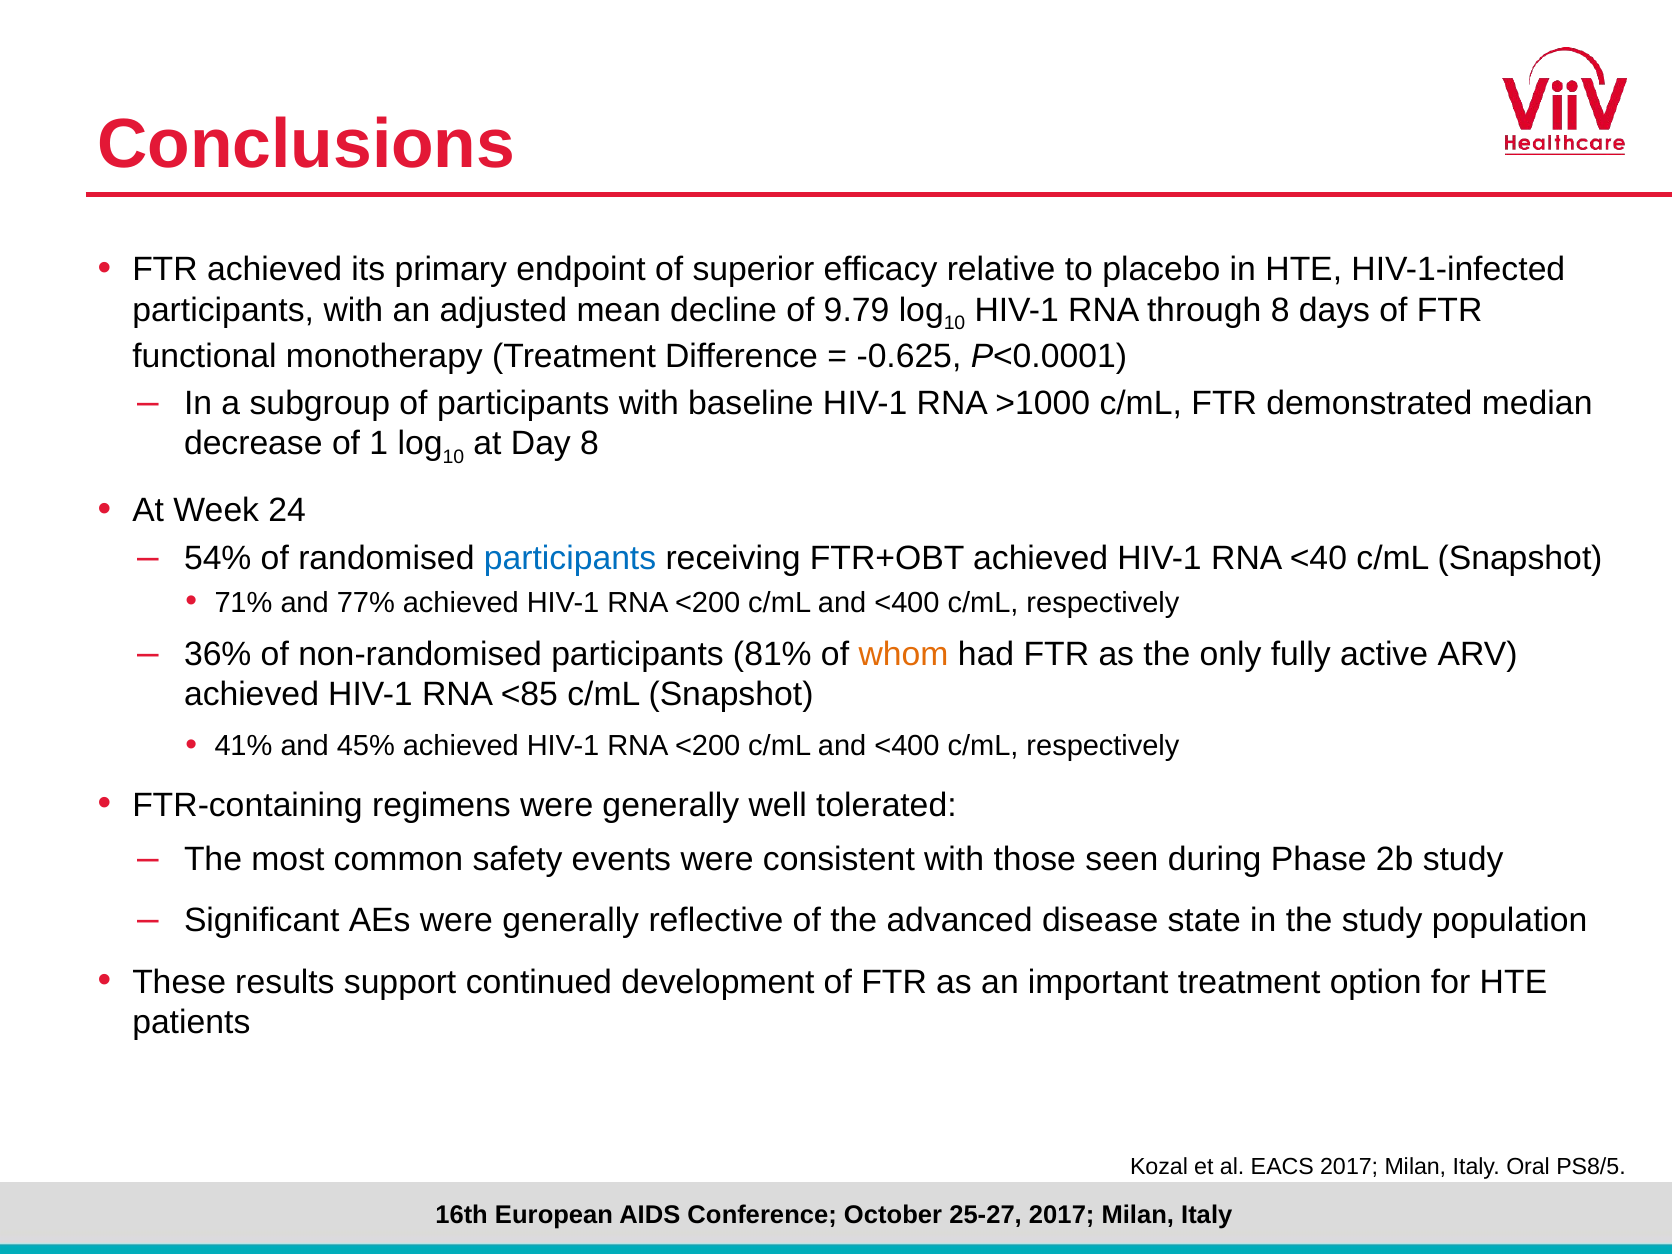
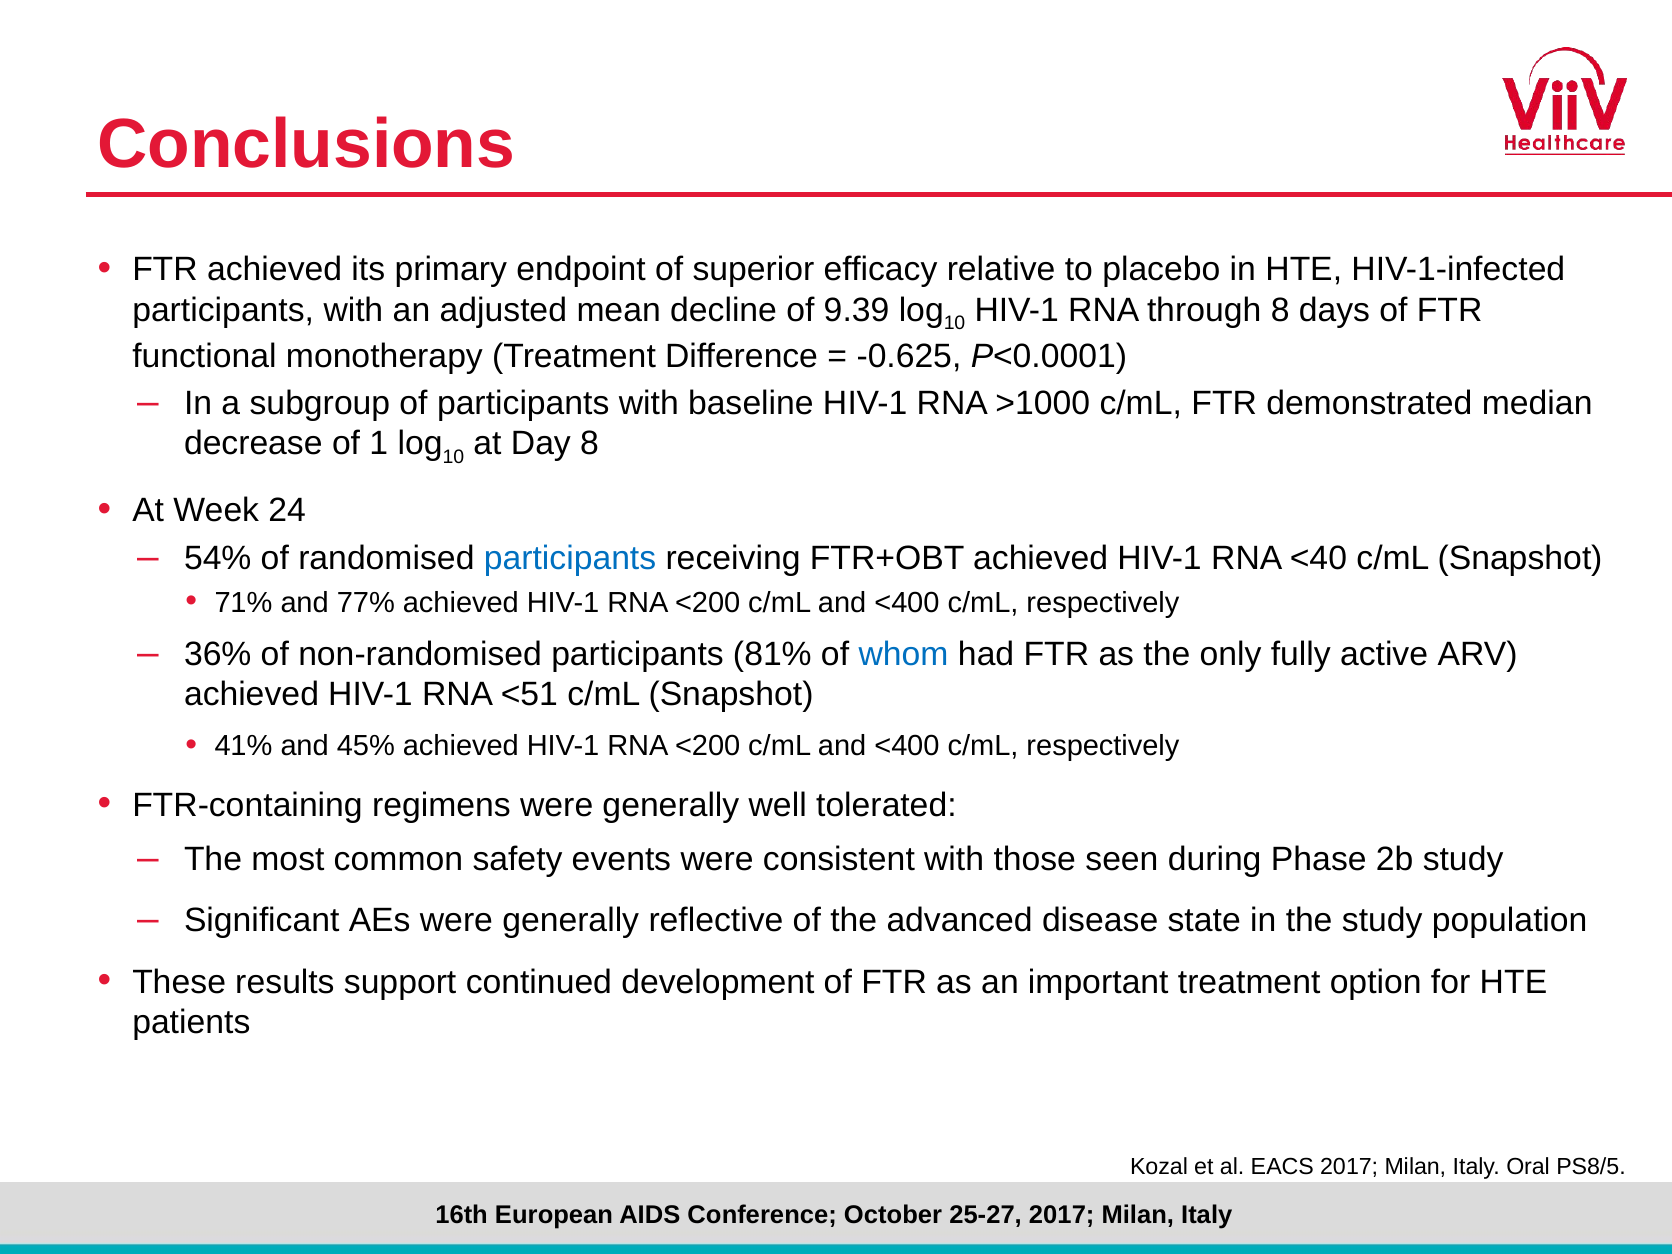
9.79: 9.79 -> 9.39
whom colour: orange -> blue
<85: <85 -> <51
